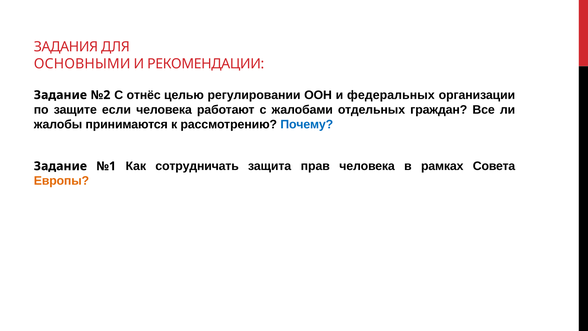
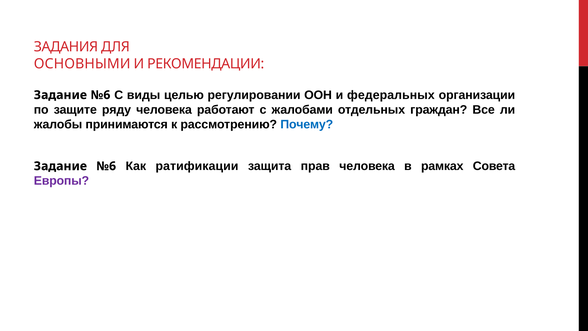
№2 at (101, 95): №2 -> №6
отнёс: отнёс -> виды
если: если -> ряду
№1 at (106, 166): №1 -> №6
сотрудничать: сотрудничать -> ратификации
Европы colour: orange -> purple
